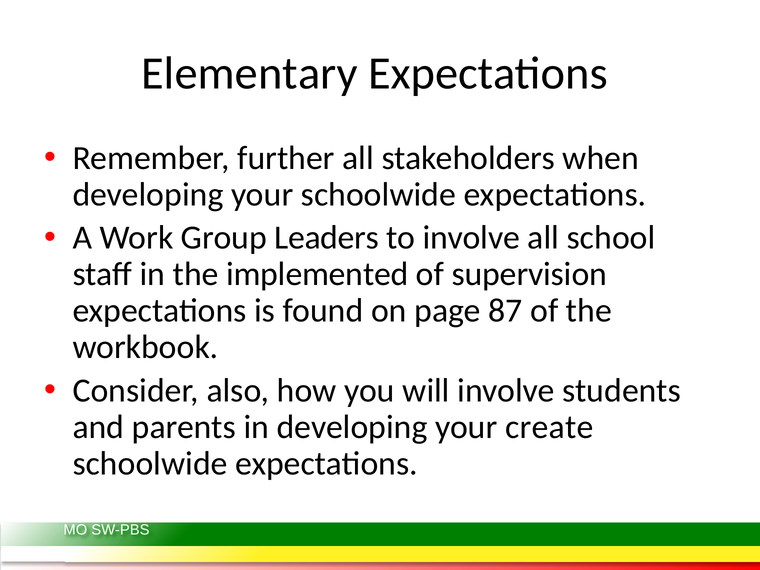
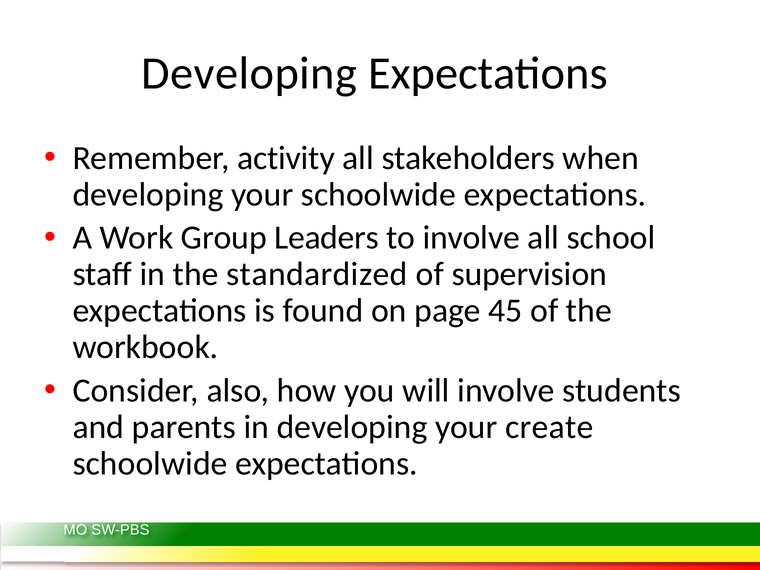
Elementary at (249, 74): Elementary -> Developing
further: further -> activity
implemented: implemented -> standardized
87: 87 -> 45
